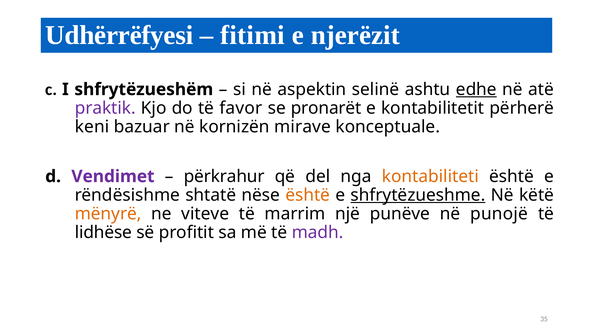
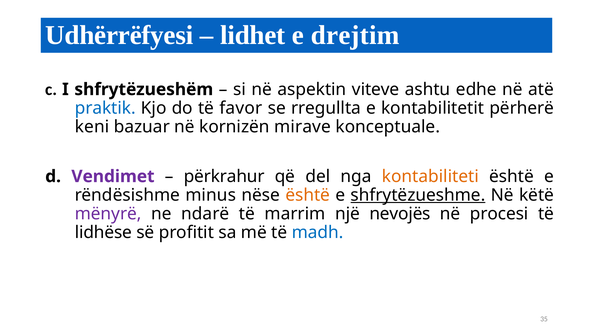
fitimi: fitimi -> lidhet
njerëzit: njerëzit -> drejtim
selinë: selinë -> viteve
edhe underline: present -> none
praktik colour: purple -> blue
pronarët: pronarët -> rregullta
shtatë: shtatë -> minus
mënyrë colour: orange -> purple
viteve: viteve -> ndarë
punëve: punëve -> nevojës
punojë: punojë -> procesi
madh colour: purple -> blue
